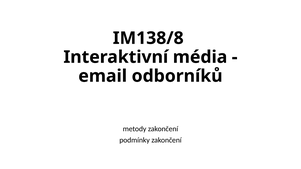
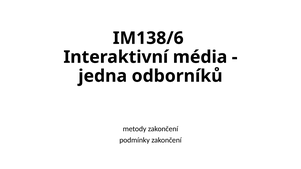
IM138/8: IM138/8 -> IM138/6
email: email -> jedna
